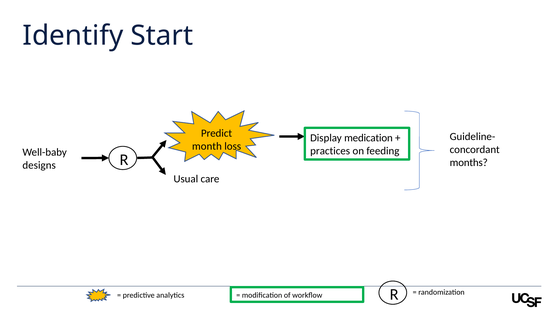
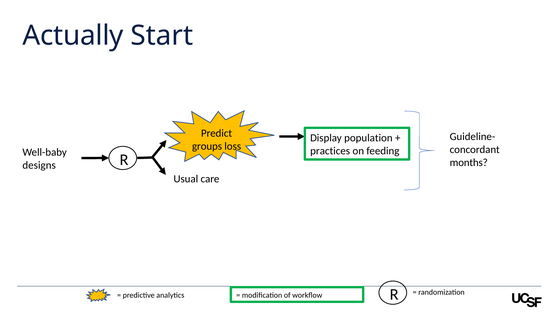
Identify: Identify -> Actually
medication: medication -> population
month: month -> groups
